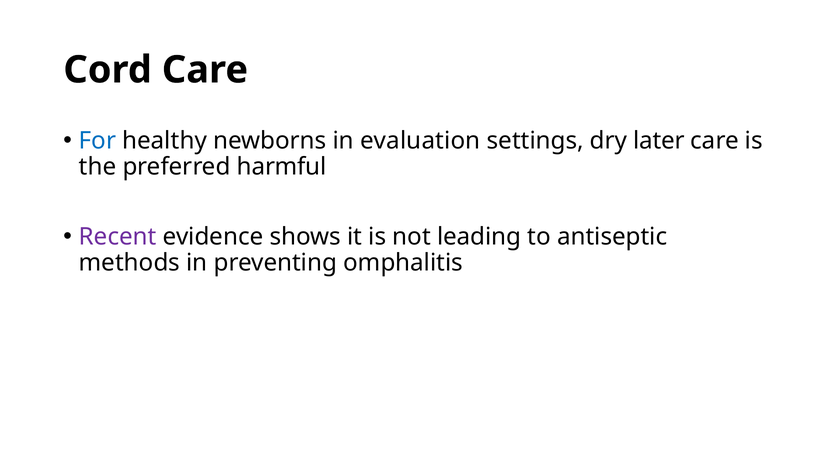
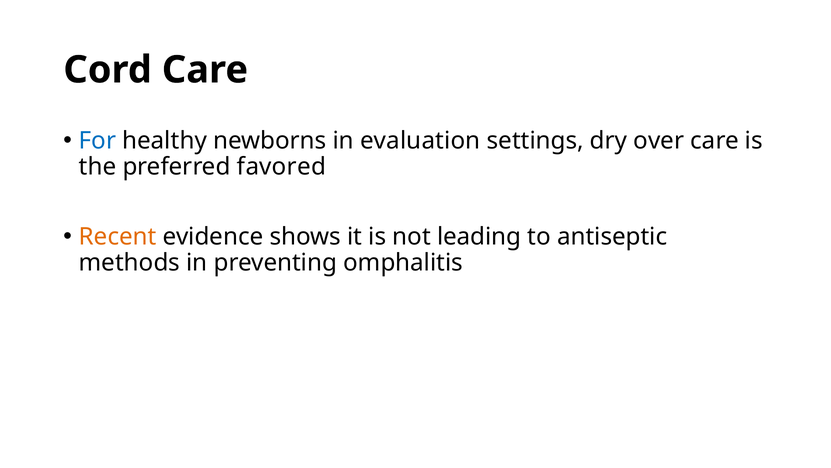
later: later -> over
harmful: harmful -> favored
Recent colour: purple -> orange
